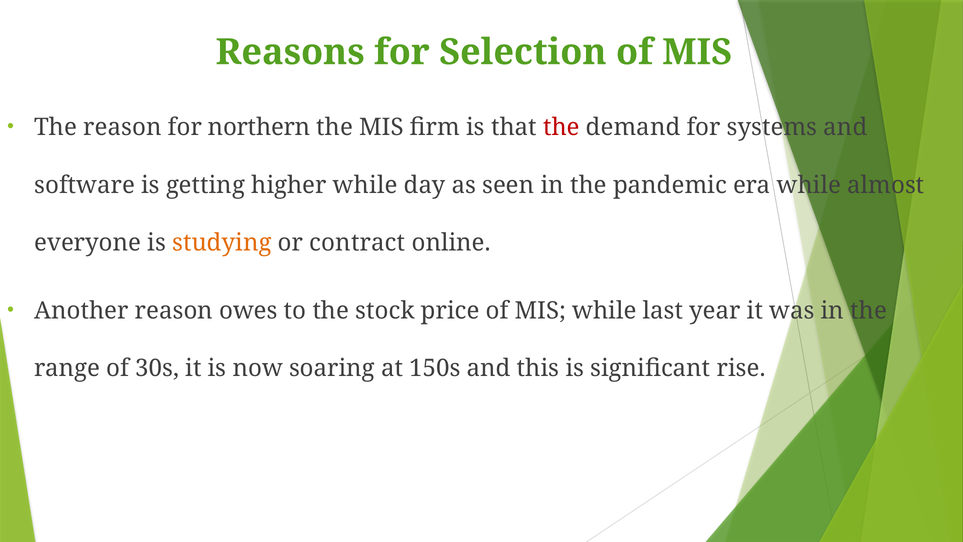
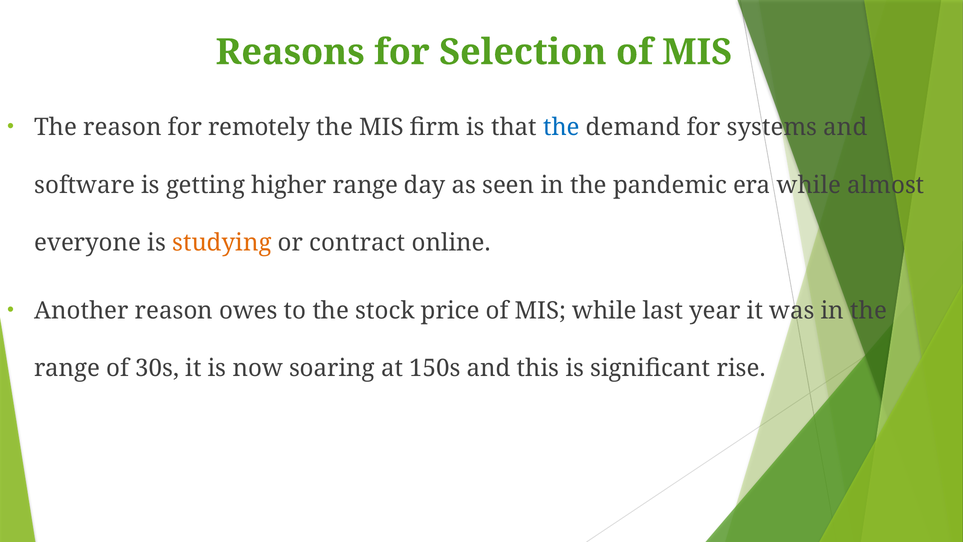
northern: northern -> remotely
the at (561, 127) colour: red -> blue
higher while: while -> range
